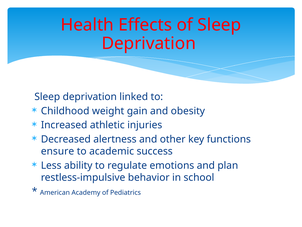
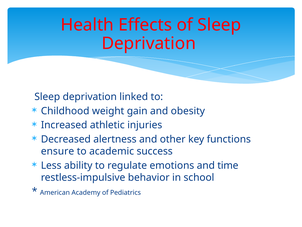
plan: plan -> time
